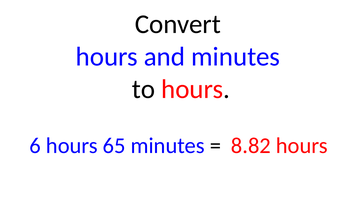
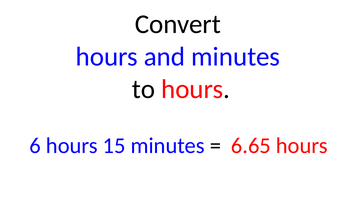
65: 65 -> 15
8.82: 8.82 -> 6.65
